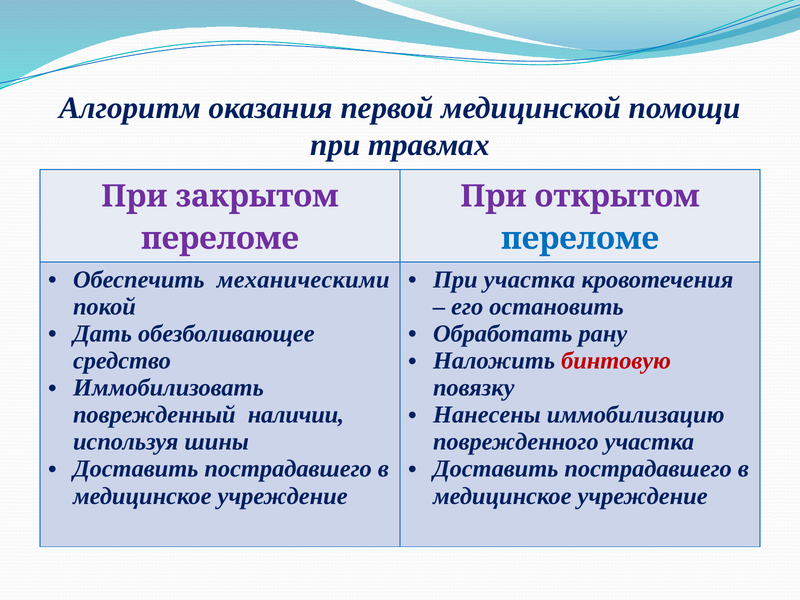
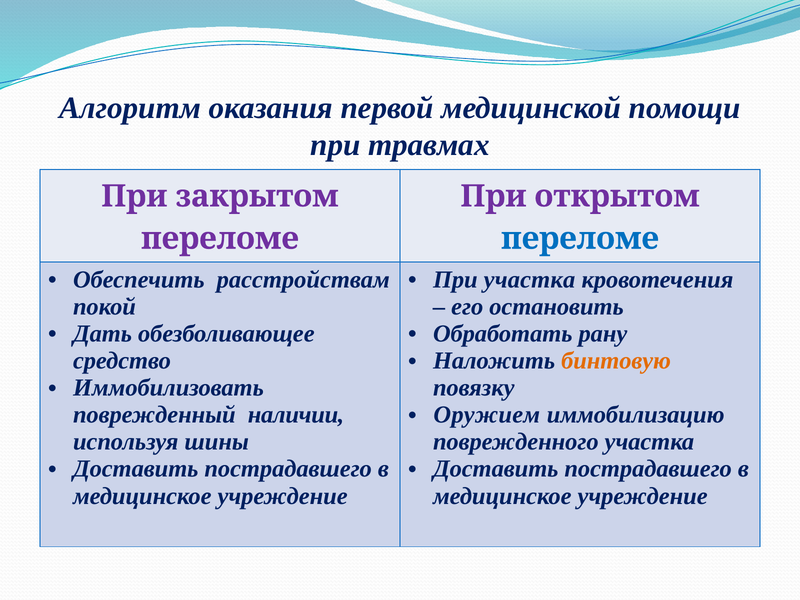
механическими: механическими -> расстройствам
бинтовую colour: red -> orange
Нанесены: Нанесены -> Оружием
